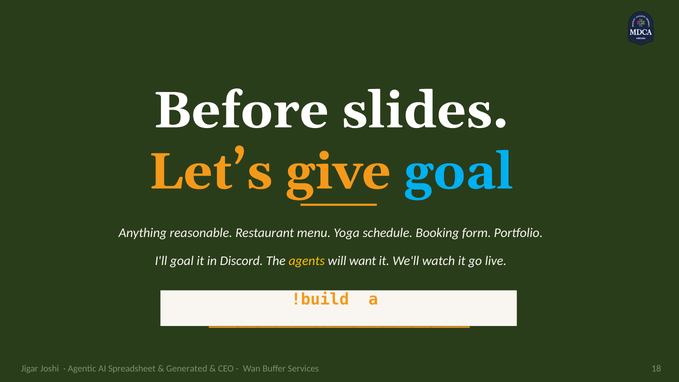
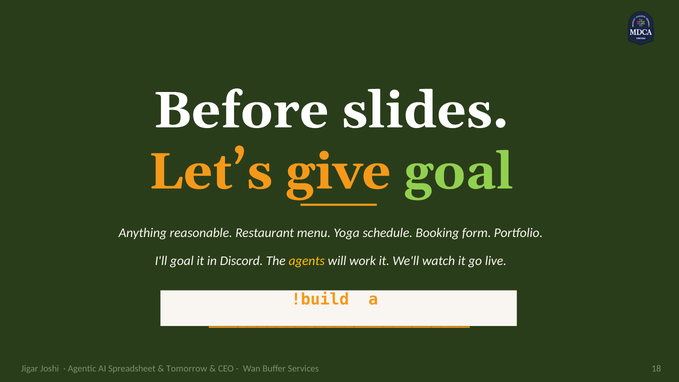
goal at (459, 172) colour: light blue -> light green
want: want -> work
Generated: Generated -> Tomorrow
